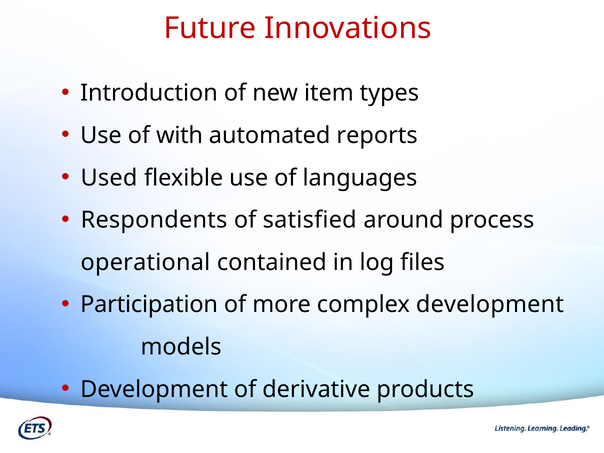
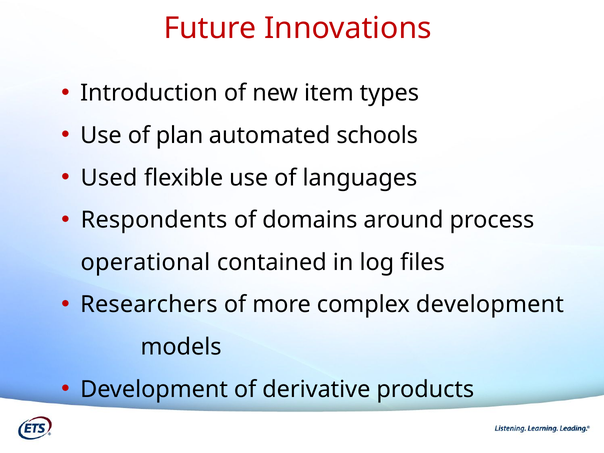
with: with -> plan
reports: reports -> schools
satisfied: satisfied -> domains
Participation: Participation -> Researchers
